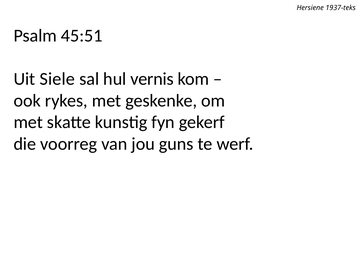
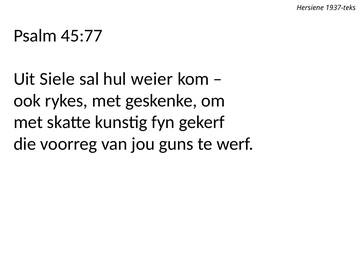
45:51: 45:51 -> 45:77
vernis: vernis -> weier
